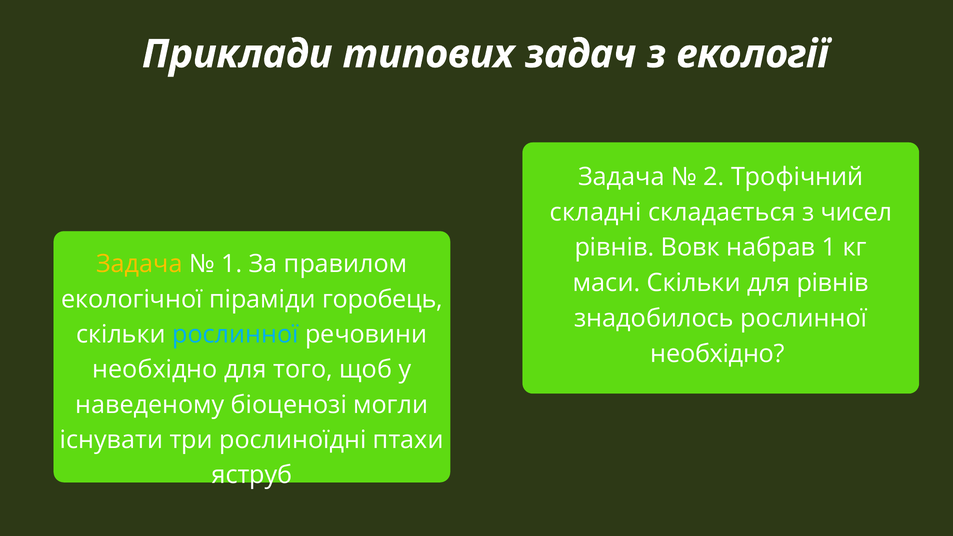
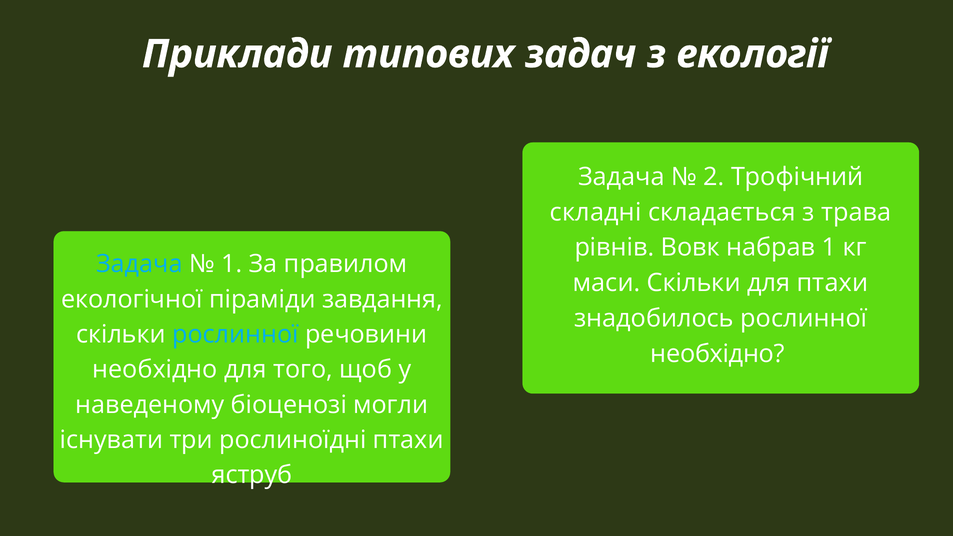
чисел: чисел -> трава
Задача at (139, 264) colour: yellow -> light blue
для рівнів: рівнів -> птахи
горобець: горобець -> завдання
